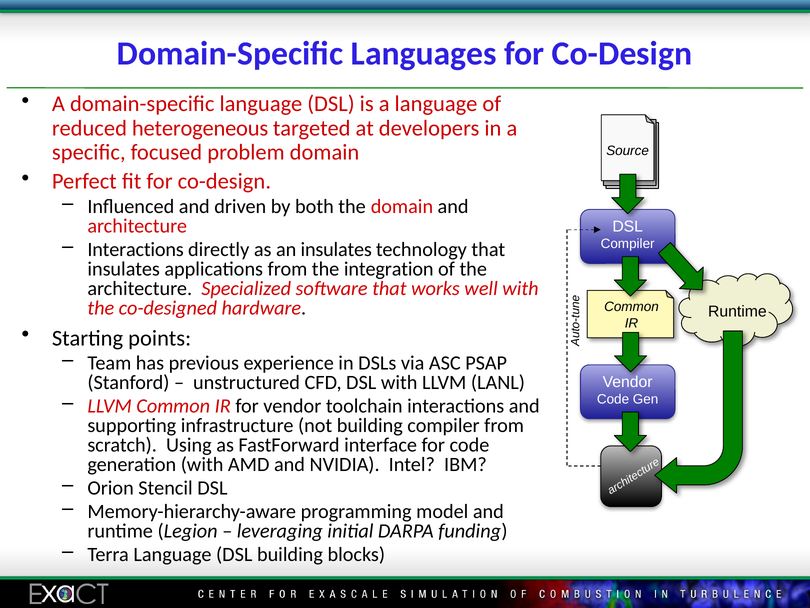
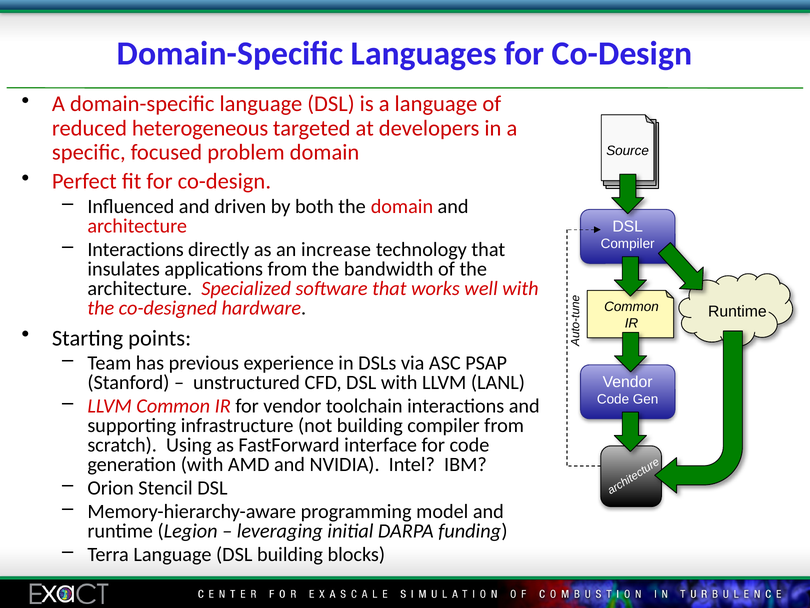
an insulates: insulates -> increase
integration: integration -> bandwidth
